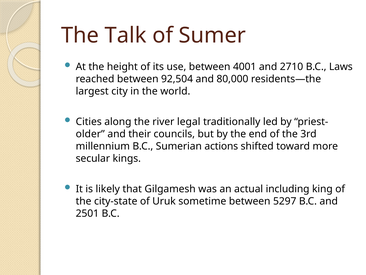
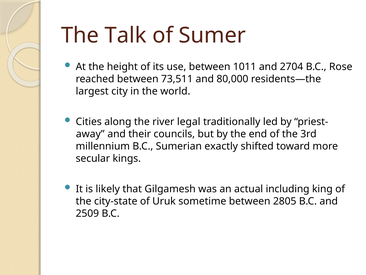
4001: 4001 -> 1011
2710: 2710 -> 2704
Laws: Laws -> Rose
92,504: 92,504 -> 73,511
older: older -> away
actions: actions -> exactly
5297: 5297 -> 2805
2501: 2501 -> 2509
